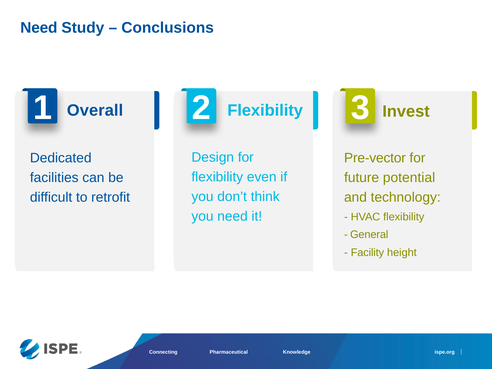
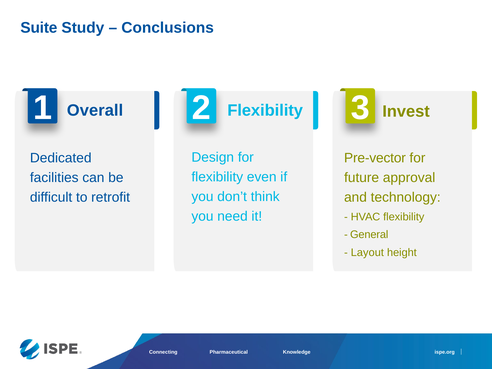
Need at (39, 28): Need -> Suite
potential: potential -> approval
Facility: Facility -> Layout
